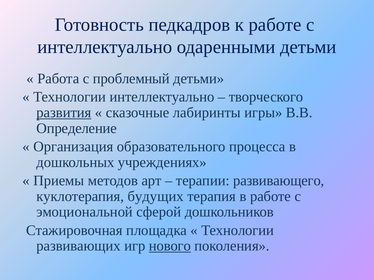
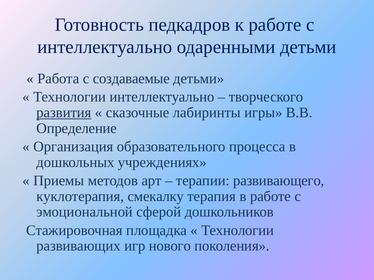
проблемный: проблемный -> создаваемые
будущих: будущих -> смекалку
нового underline: present -> none
